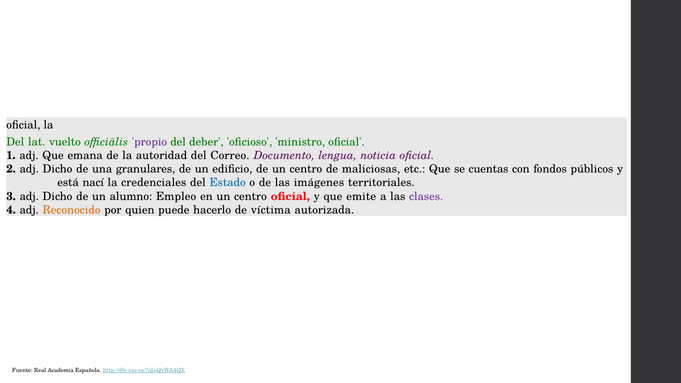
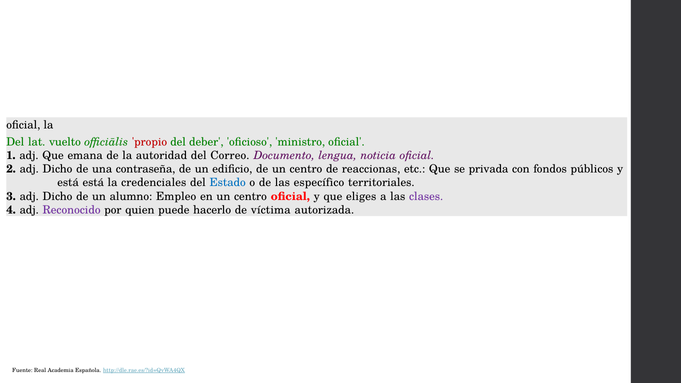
propio colour: purple -> red
granulares: granulares -> contraseña
maliciosas: maliciosas -> reaccionas
cuentas: cuentas -> privada
está nací: nací -> está
imágenes: imágenes -> específico
emite: emite -> eliges
Reconocido colour: orange -> purple
